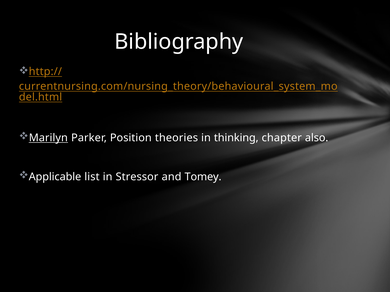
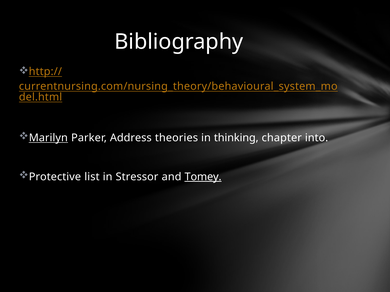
Position: Position -> Address
also: also -> into
Applicable: Applicable -> Protective
Tomey underline: none -> present
